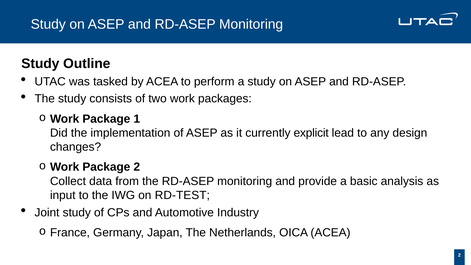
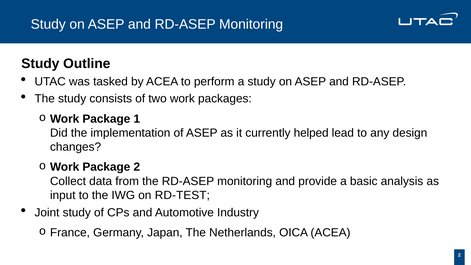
explicit: explicit -> helped
